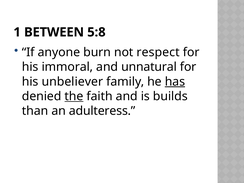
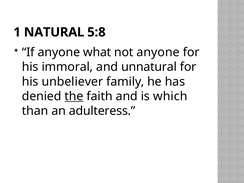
BETWEEN: BETWEEN -> NATURAL
burn: burn -> what
not respect: respect -> anyone
has underline: present -> none
builds: builds -> which
